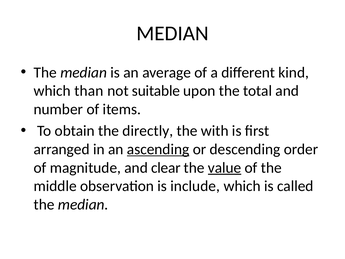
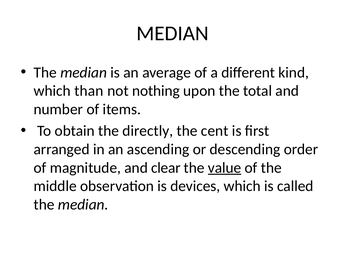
suitable: suitable -> nothing
with: with -> cent
ascending underline: present -> none
include: include -> devices
